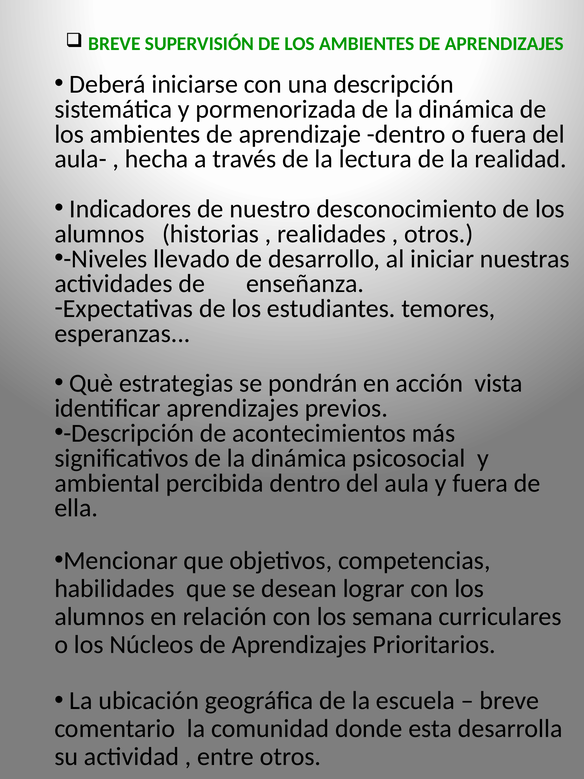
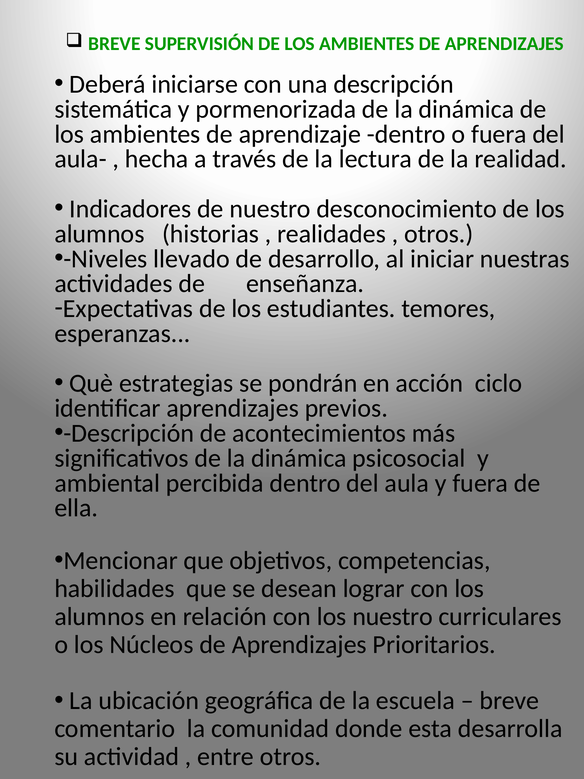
vista: vista -> ciclo
los semana: semana -> nuestro
